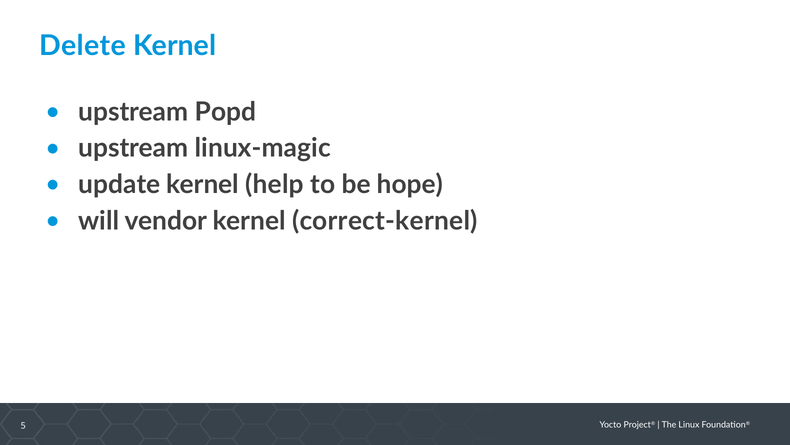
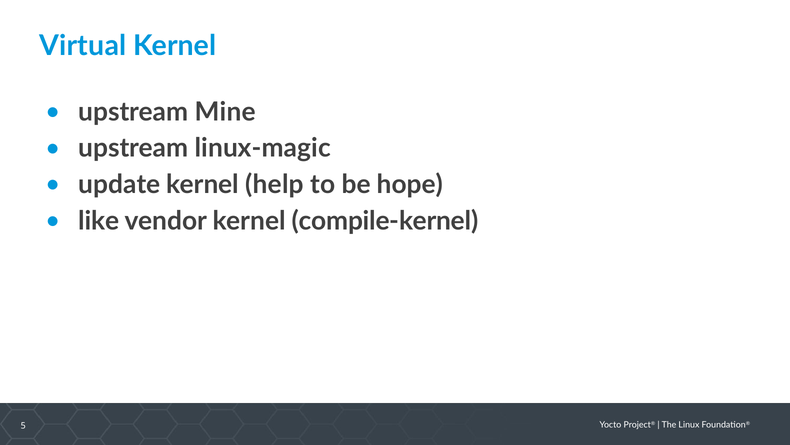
Delete: Delete -> Virtual
Popd: Popd -> Mine
will: will -> like
correct-kernel: correct-kernel -> compile-kernel
